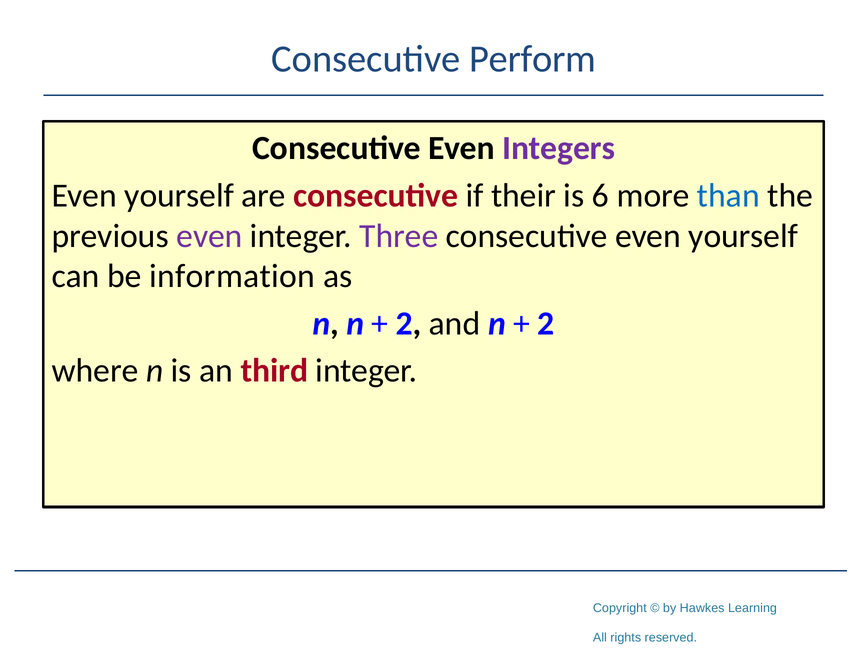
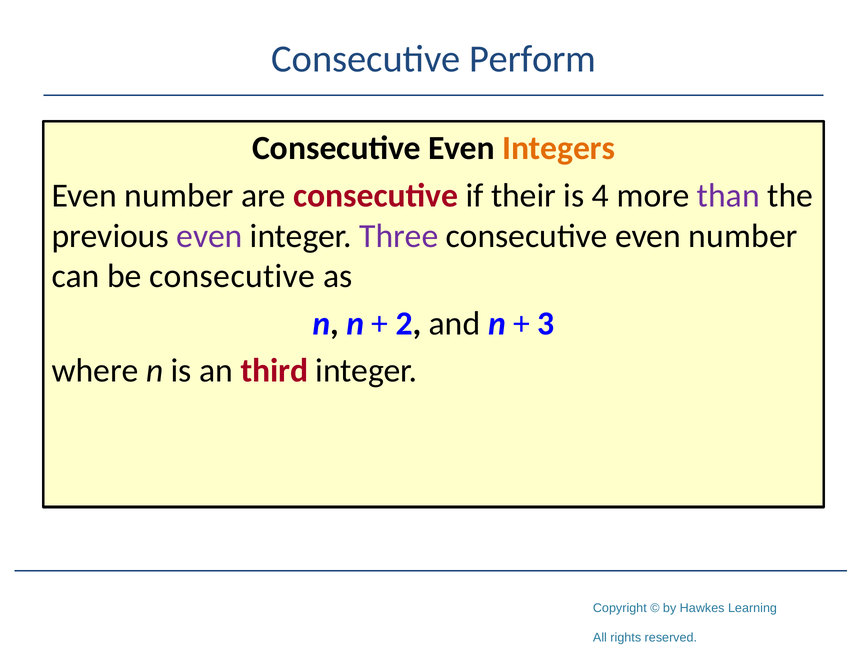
Integers colour: purple -> orange
yourself at (179, 195): yourself -> number
6: 6 -> 4
than colour: blue -> purple
consecutive even yourself: yourself -> number
be information: information -> consecutive
2 at (546, 324): 2 -> 3
